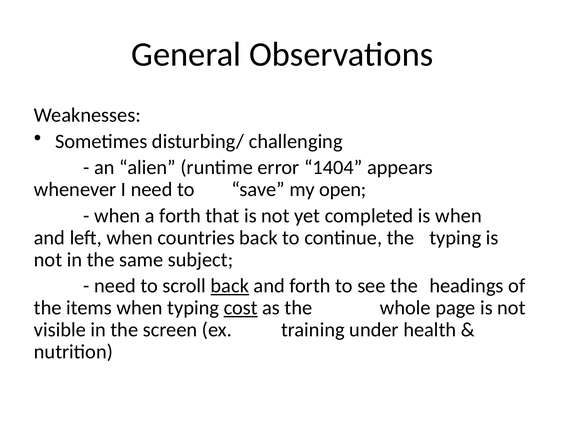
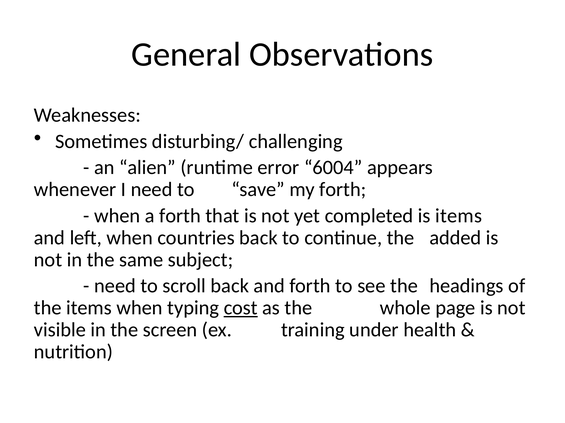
1404: 1404 -> 6004
my open: open -> forth
is when: when -> items
the typing: typing -> added
back at (230, 286) underline: present -> none
